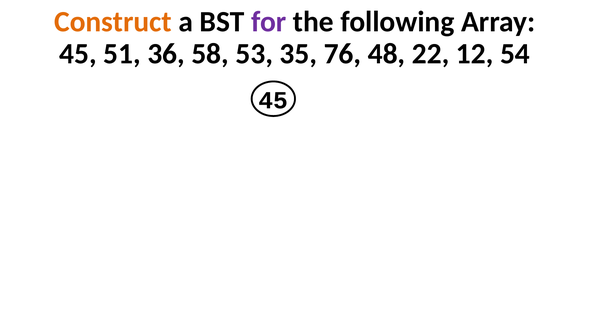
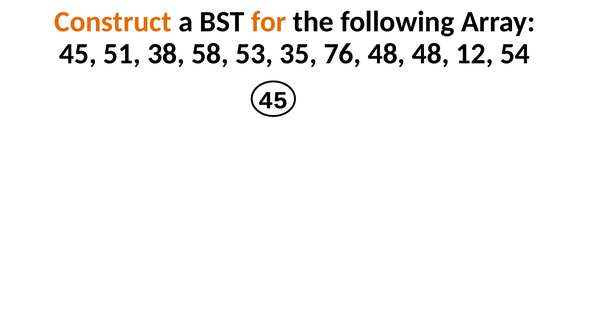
for colour: purple -> orange
36: 36 -> 38
48 22: 22 -> 48
